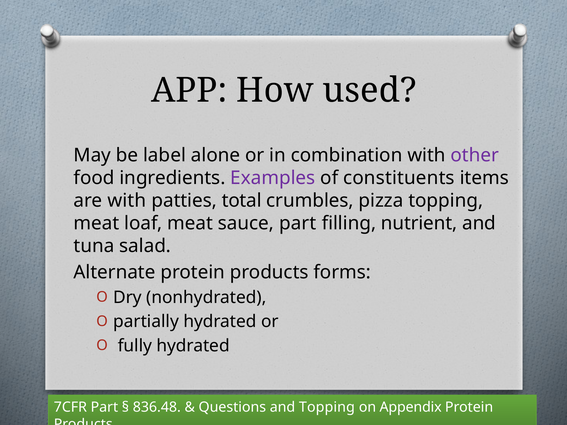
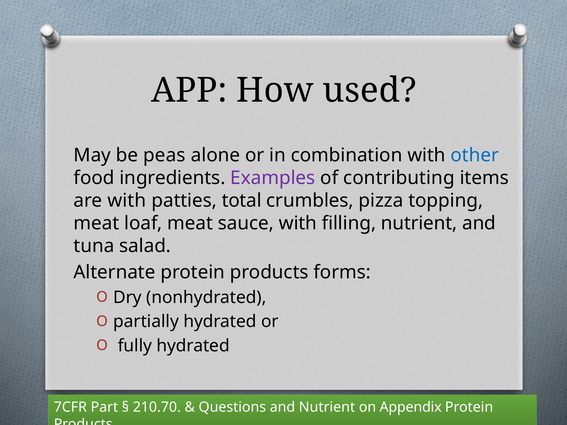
label: label -> peas
other colour: purple -> blue
constituents: constituents -> contributing
sauce part: part -> with
836.48: 836.48 -> 210.70
and Topping: Topping -> Nutrient
